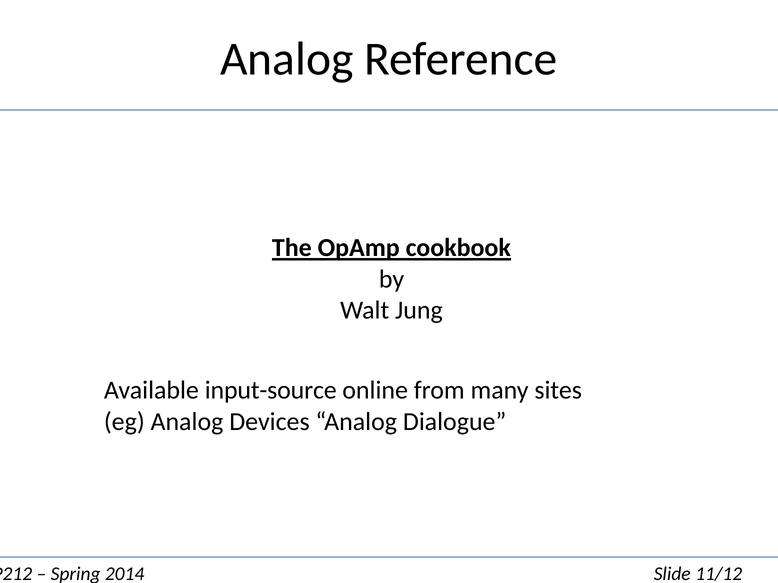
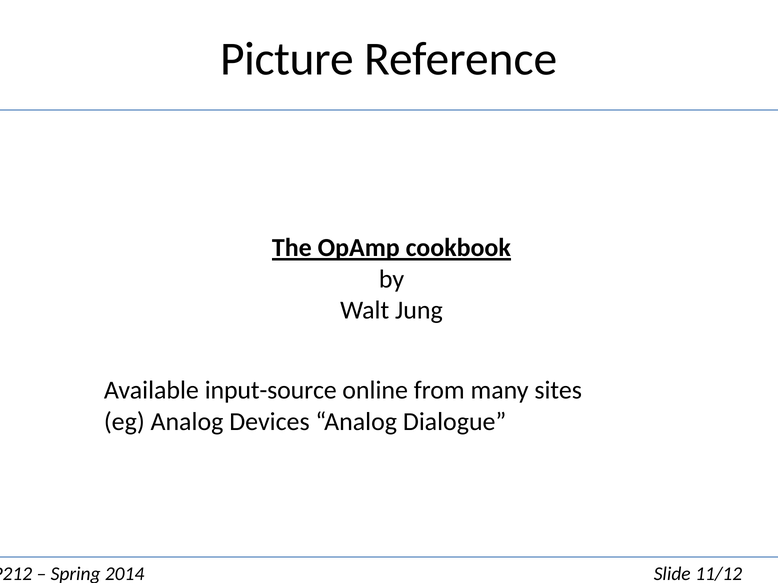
Analog at (287, 59): Analog -> Picture
